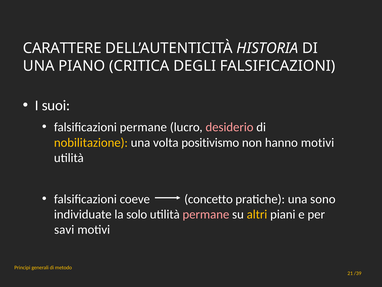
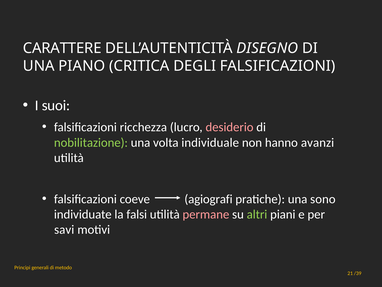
HISTORIA: HISTORIA -> DISEGNO
falsificazioni permane: permane -> ricchezza
nobilitazione colour: yellow -> light green
positivismo: positivismo -> individuale
hanno motivi: motivi -> avanzi
concetto: concetto -> agiografi
solo: solo -> falsi
altri colour: yellow -> light green
